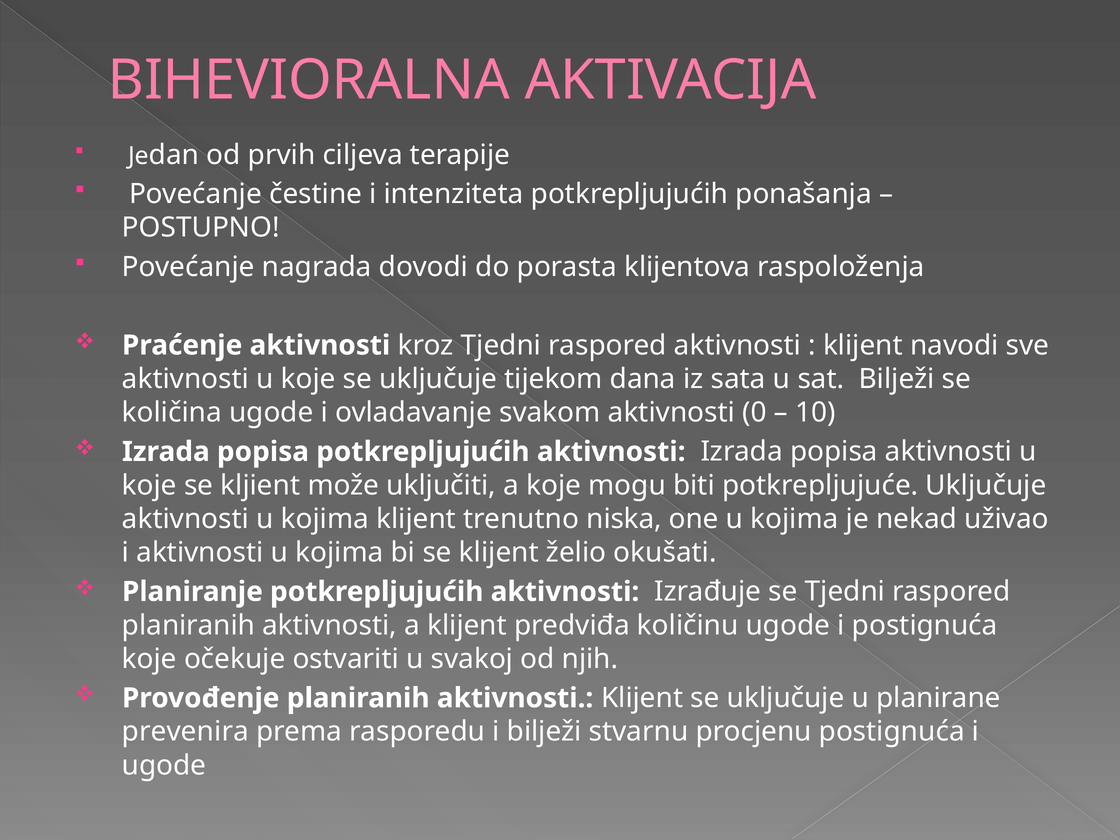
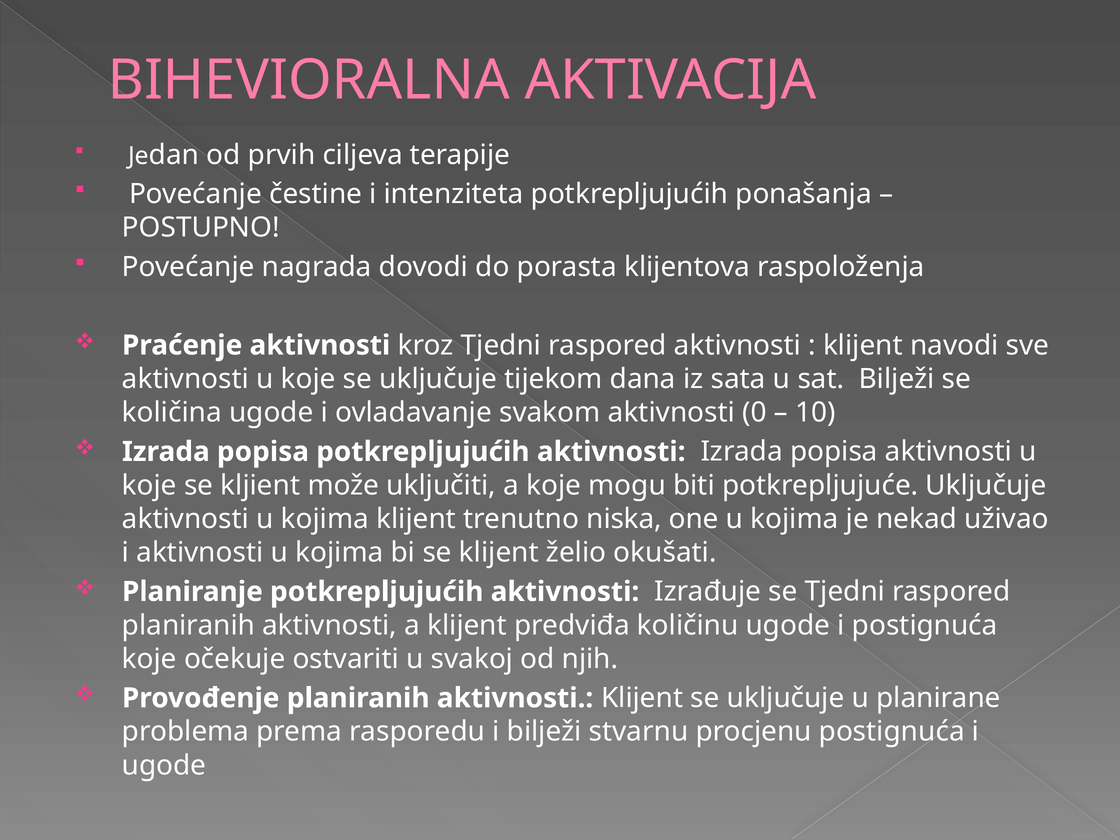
prevenira: prevenira -> problema
